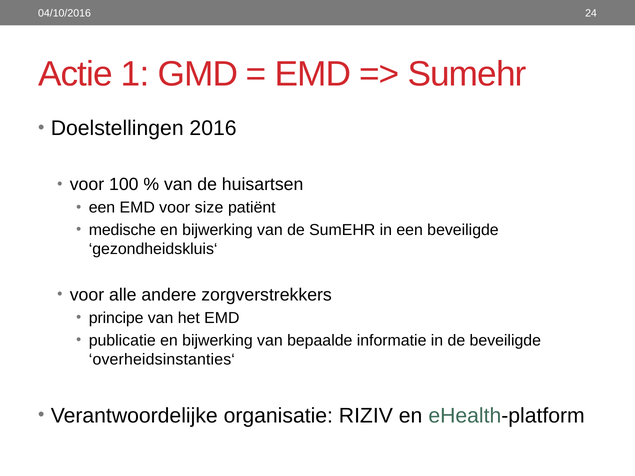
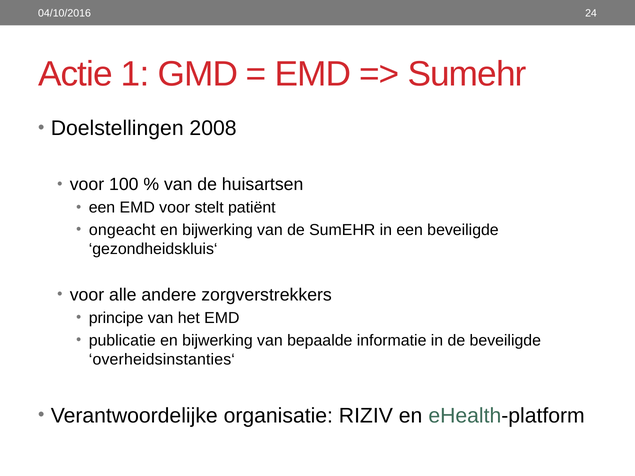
2016: 2016 -> 2008
size: size -> stelt
medische: medische -> ongeacht
